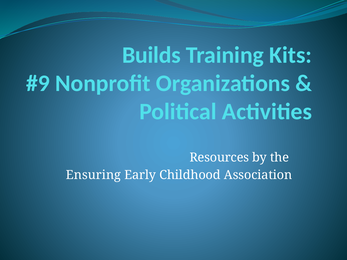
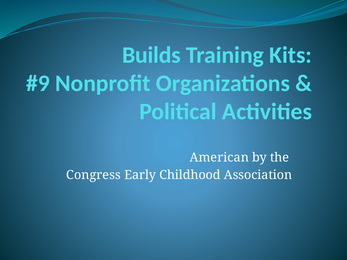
Resources: Resources -> American
Ensuring: Ensuring -> Congress
